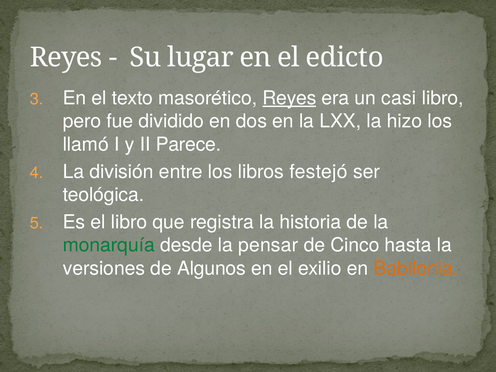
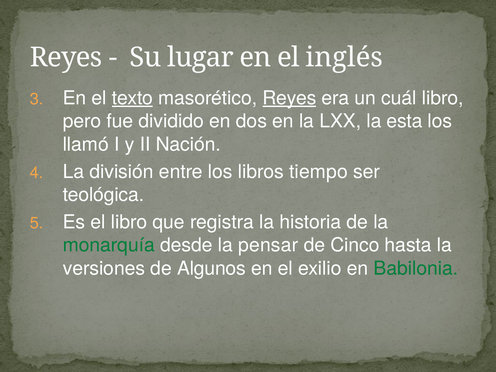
edicto: edicto -> inglés
texto underline: none -> present
casi: casi -> cuál
hizo: hizo -> esta
Parece: Parece -> Nación
festejó: festejó -> tiempo
Babilonia colour: orange -> green
